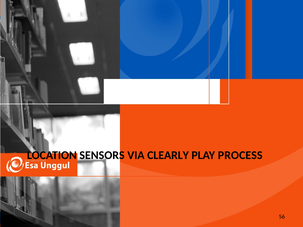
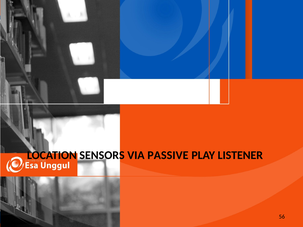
CLEARLY: CLEARLY -> PASSIVE
PROCESS: PROCESS -> LISTENER
